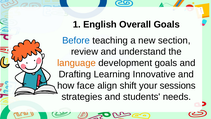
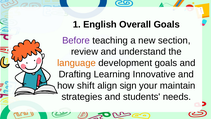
Before colour: blue -> purple
face: face -> shift
shift: shift -> sign
sessions: sessions -> maintain
